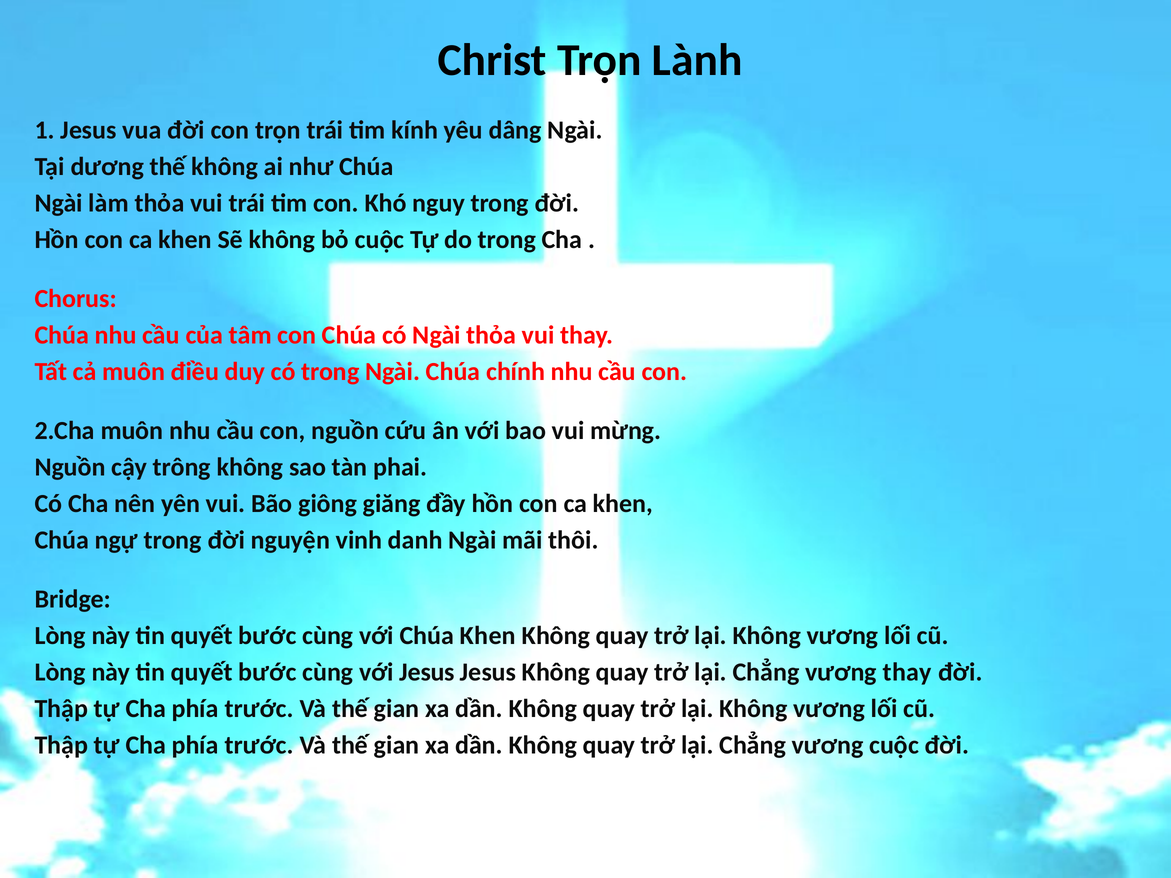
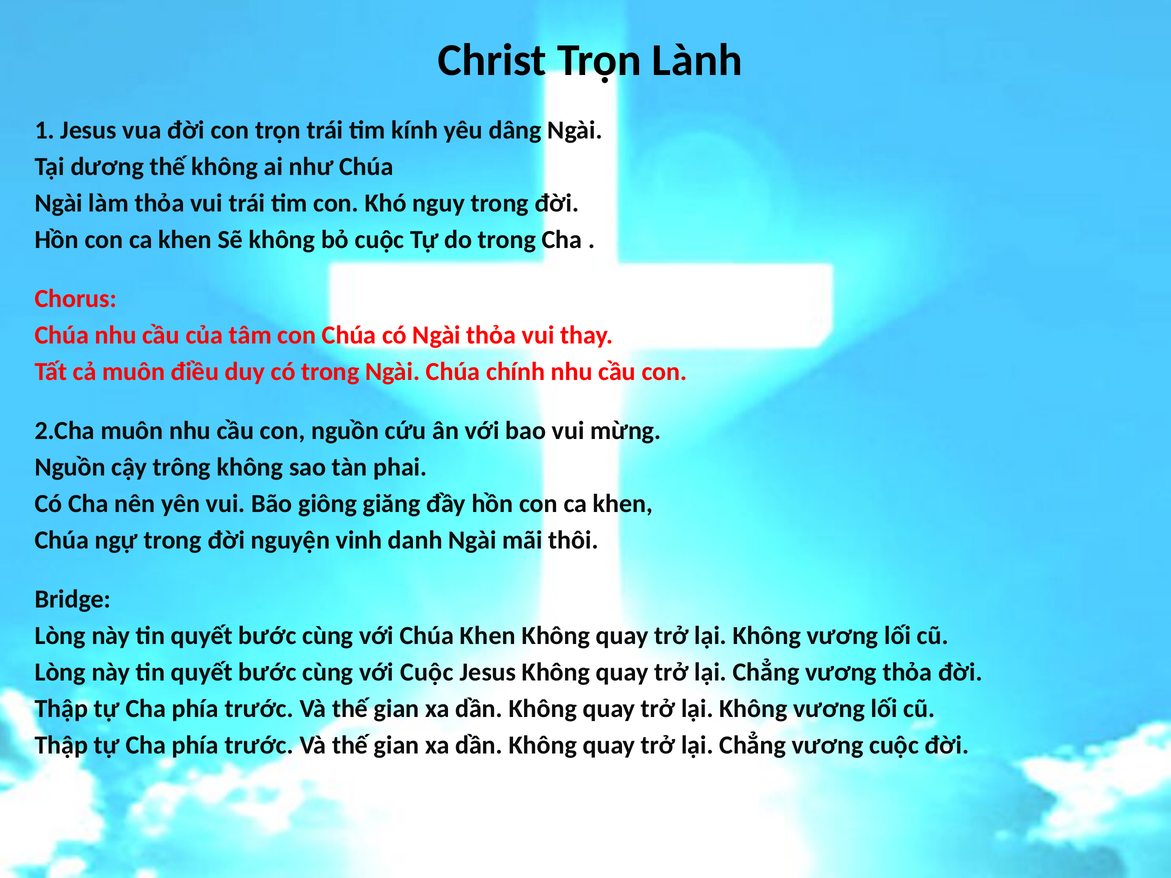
với Jesus: Jesus -> Cuộc
vương thay: thay -> thỏa
